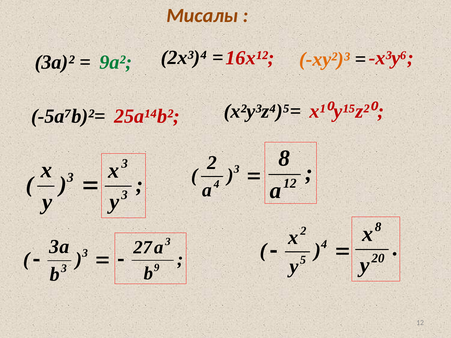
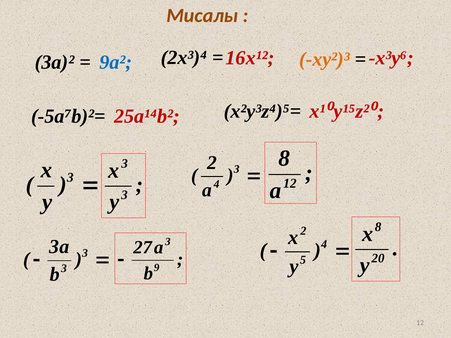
9а² colour: green -> blue
